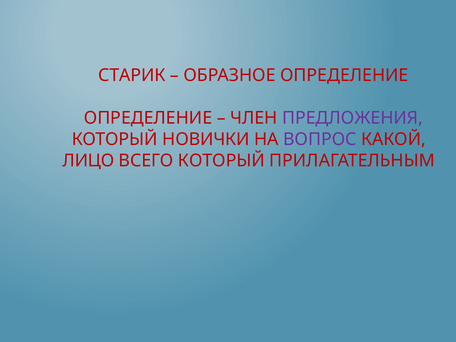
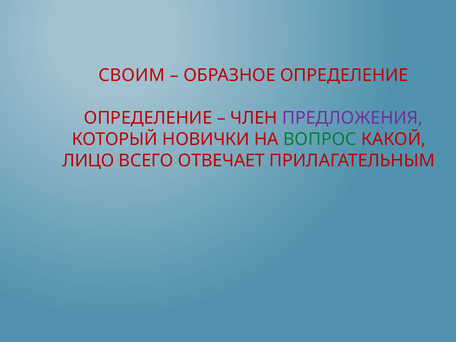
СТАРИК: СТАРИК -> СВОИМ
ВОПРОС colour: purple -> green
ВСЕГО КОТОРЫЙ: КОТОРЫЙ -> ОТВЕЧАЕТ
